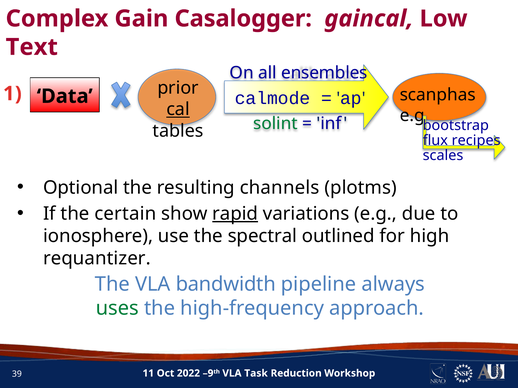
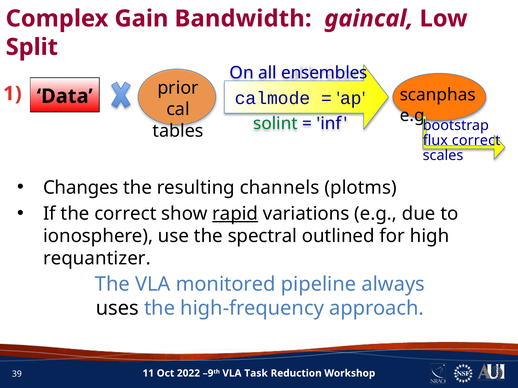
Casalogger: Casalogger -> Bandwidth
Text: Text -> Split
cal underline: present -> none
flux recipes: recipes -> correct
Optional: Optional -> Changes
the certain: certain -> correct
bandwidth: bandwidth -> monitored
uses colour: green -> black
